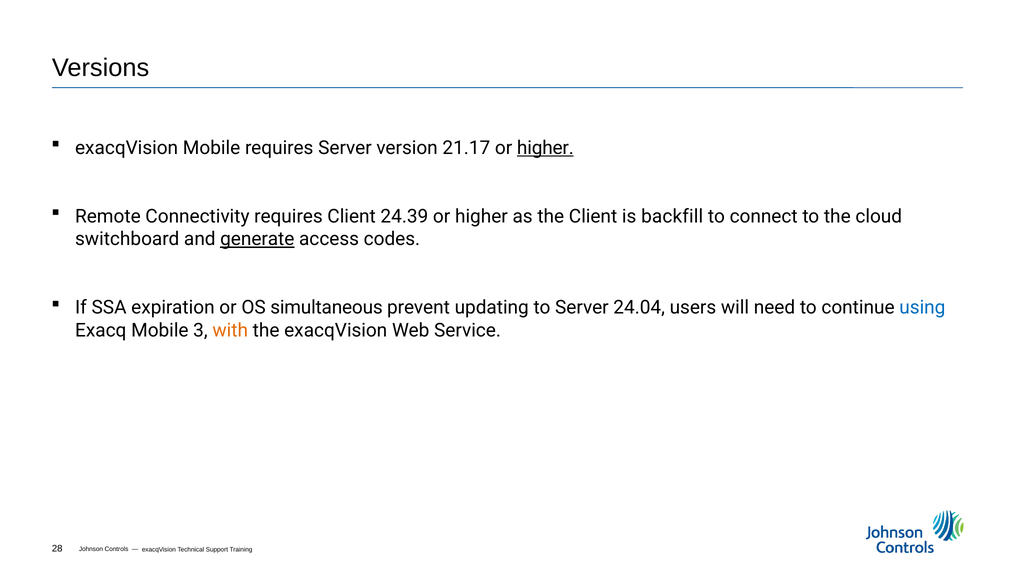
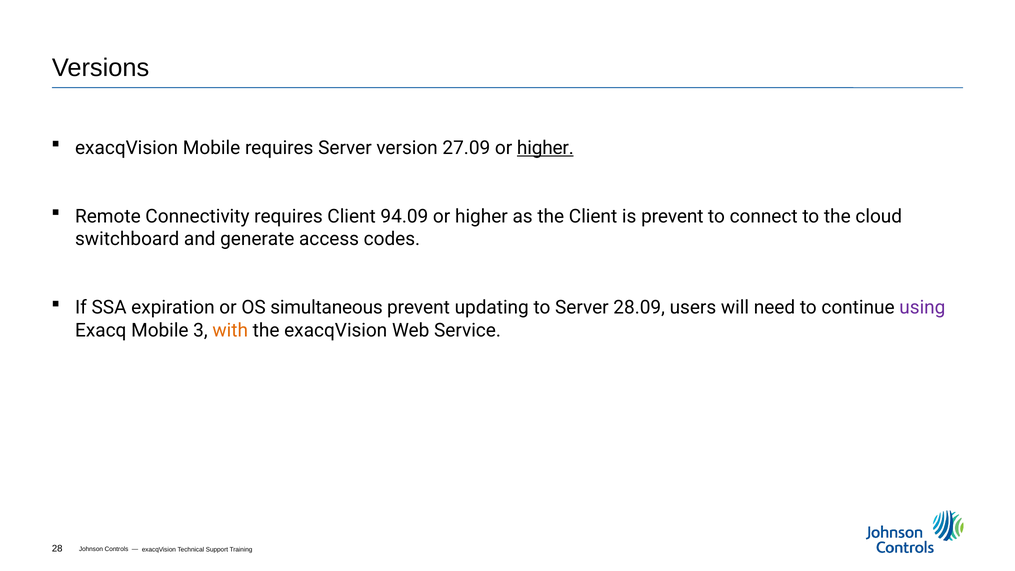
21.17: 21.17 -> 27.09
24.39: 24.39 -> 94.09
is backfill: backfill -> prevent
generate underline: present -> none
24.04: 24.04 -> 28.09
using colour: blue -> purple
